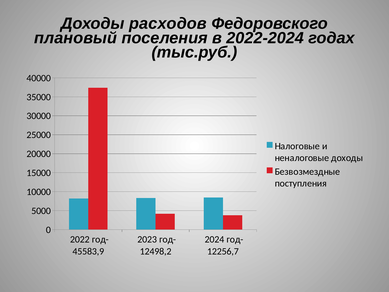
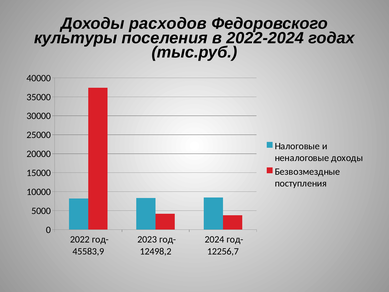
плановый: плановый -> культуры
